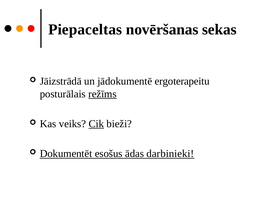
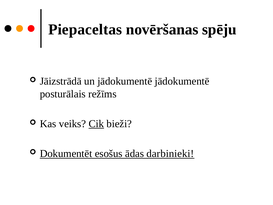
sekas: sekas -> spēju
jādokumentē ergoterapeitu: ergoterapeitu -> jādokumentē
režīms underline: present -> none
